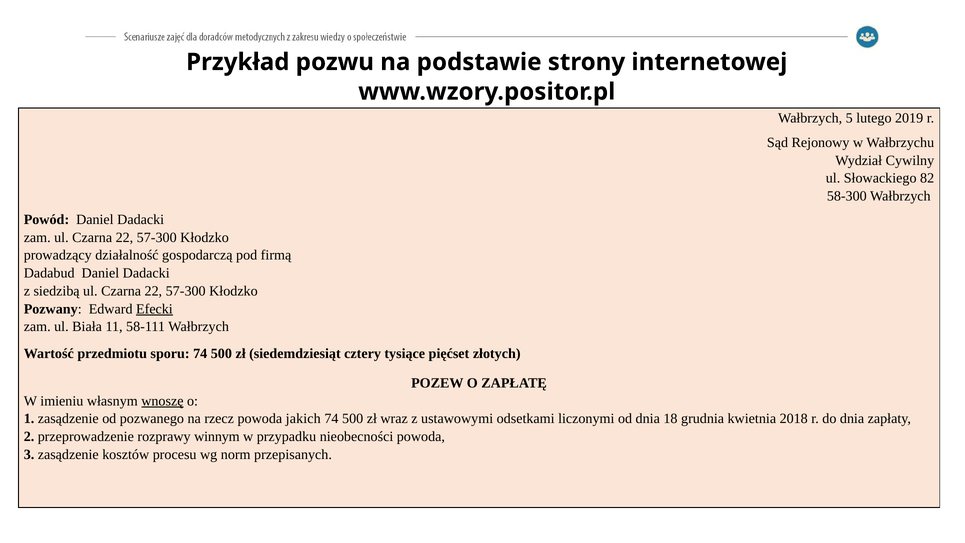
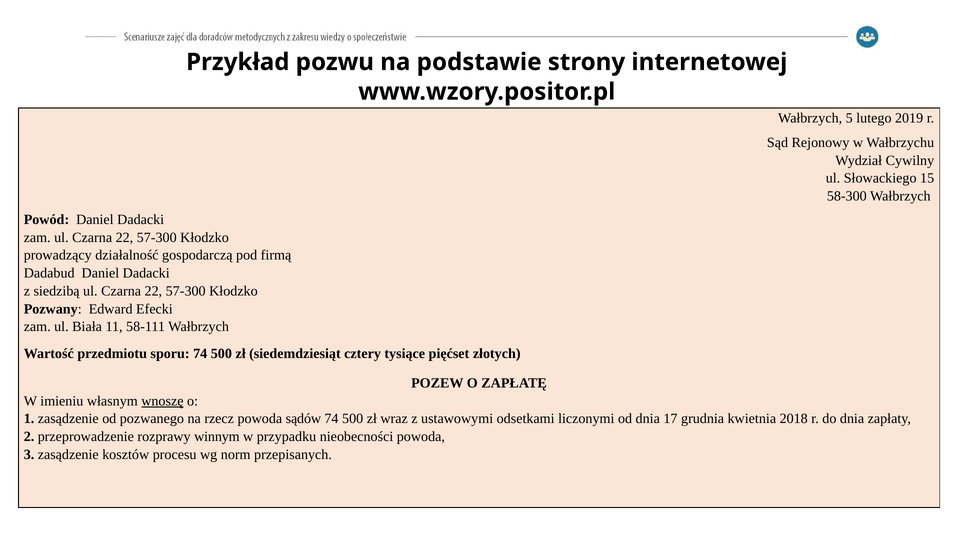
82: 82 -> 15
Efecki underline: present -> none
jakich: jakich -> sądów
18: 18 -> 17
